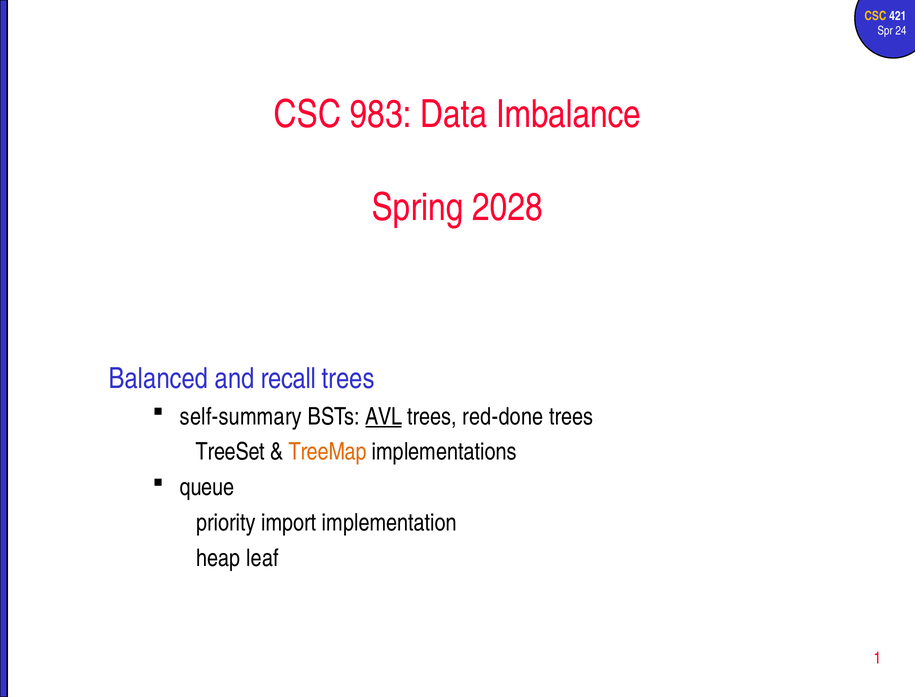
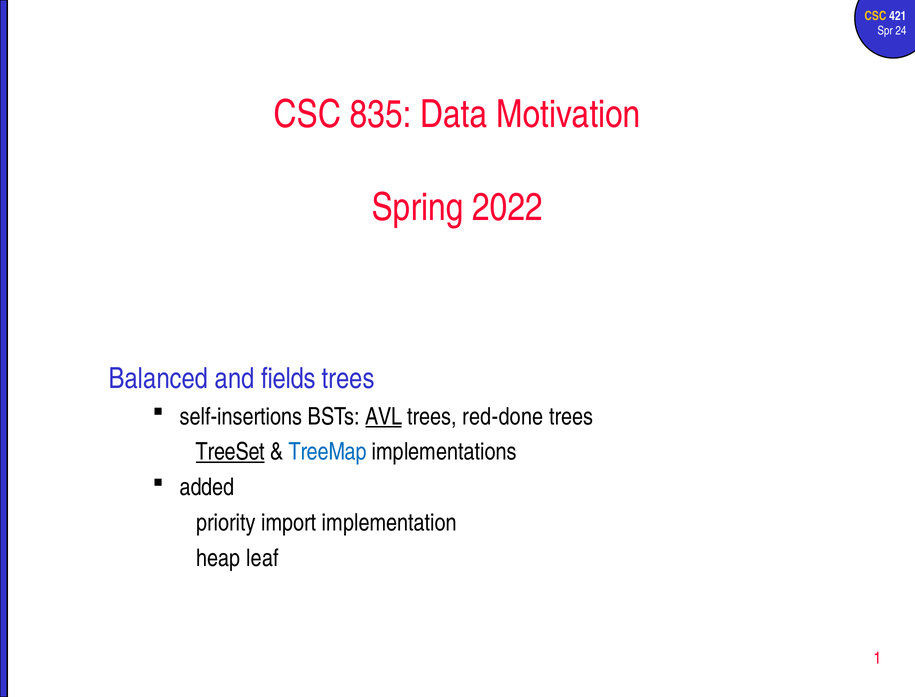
983: 983 -> 835
Imbalance: Imbalance -> Motivation
2028: 2028 -> 2022
recall: recall -> fields
self-summary: self-summary -> self-insertions
TreeSet underline: none -> present
TreeMap colour: orange -> blue
queue: queue -> added
